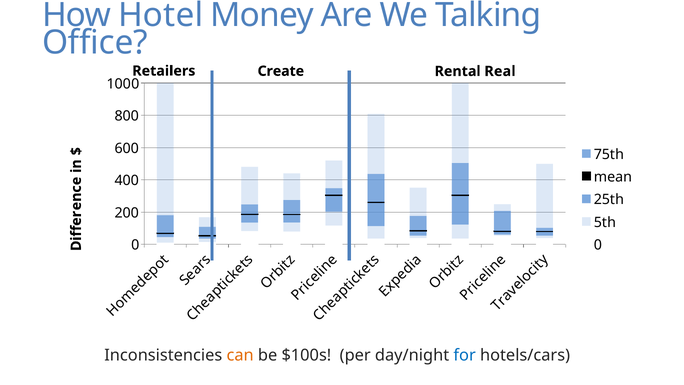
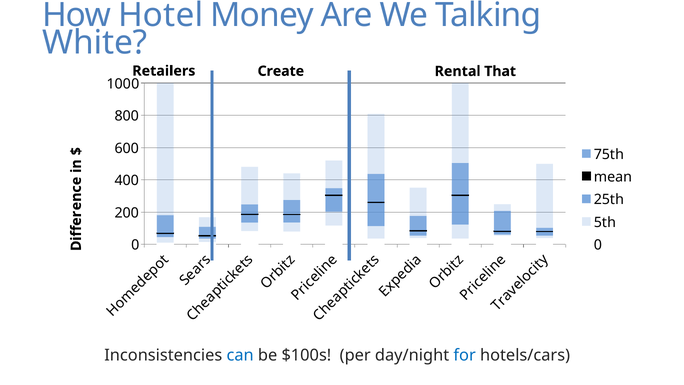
Office: Office -> White
Real: Real -> That
can colour: orange -> blue
